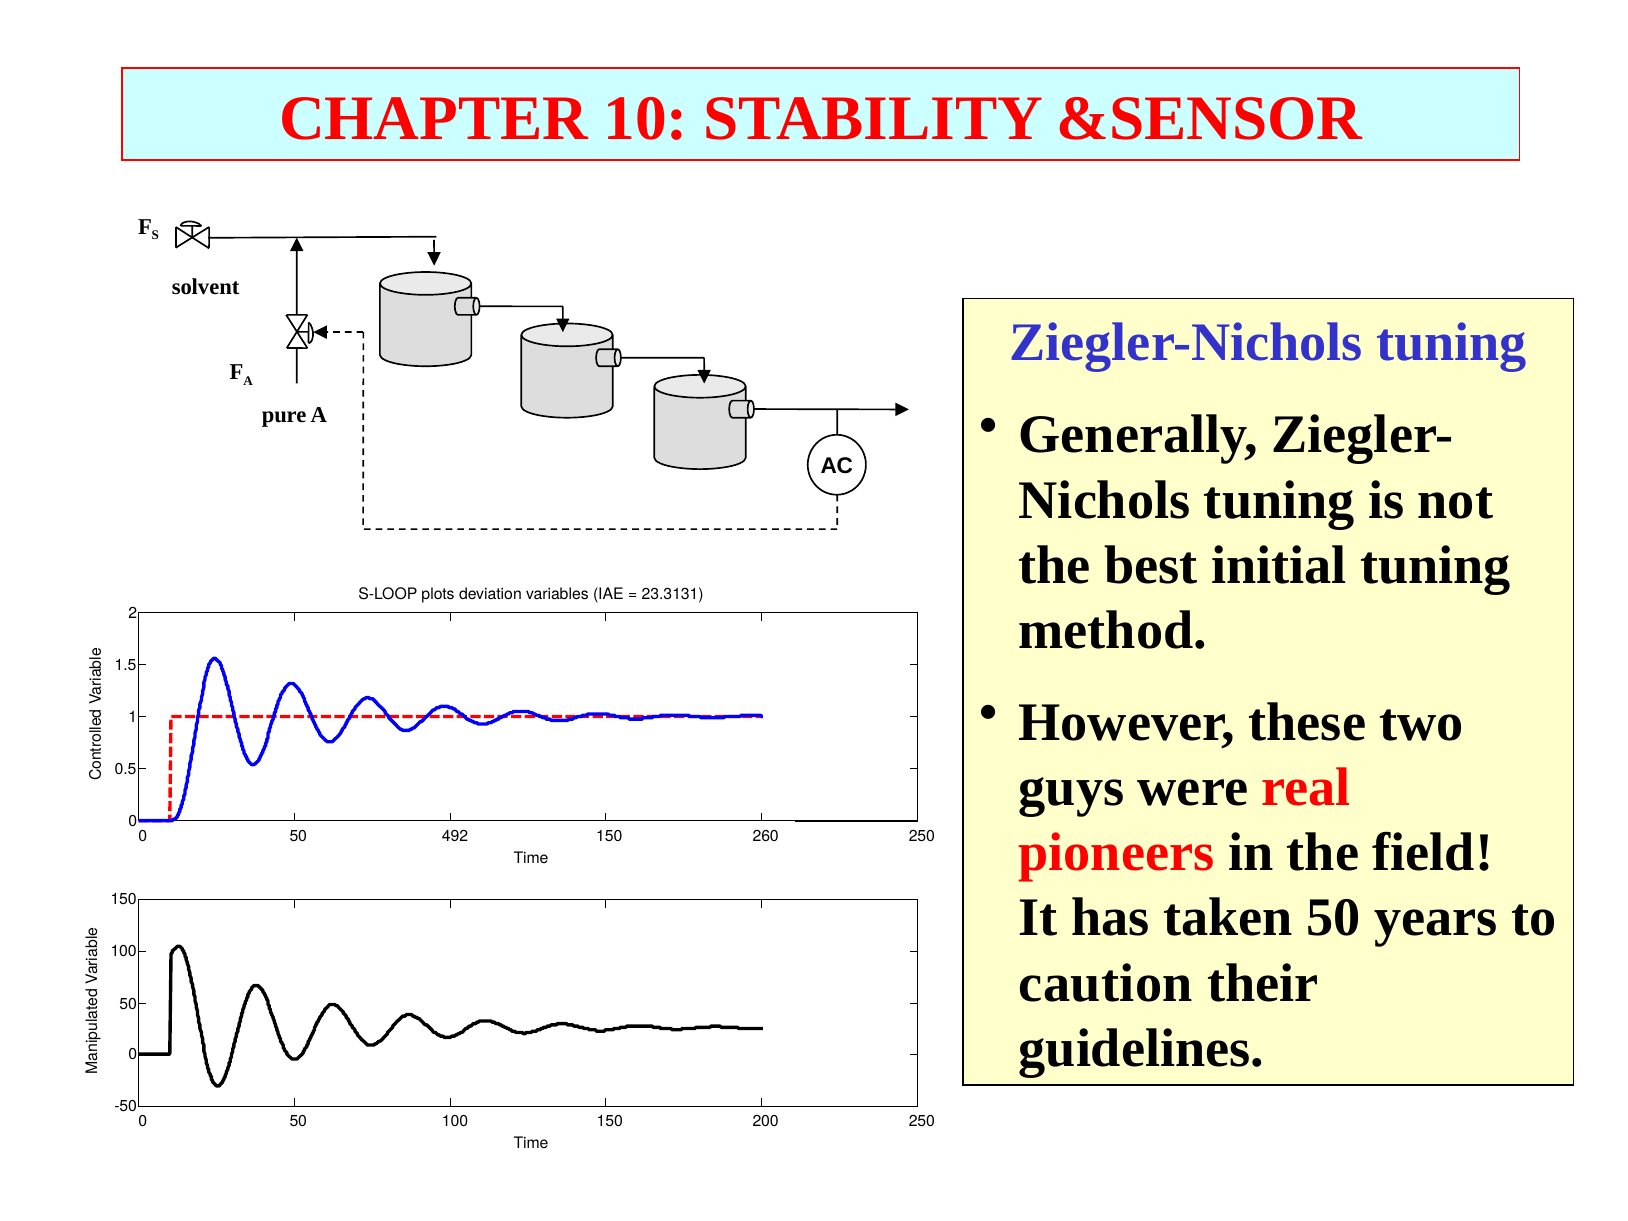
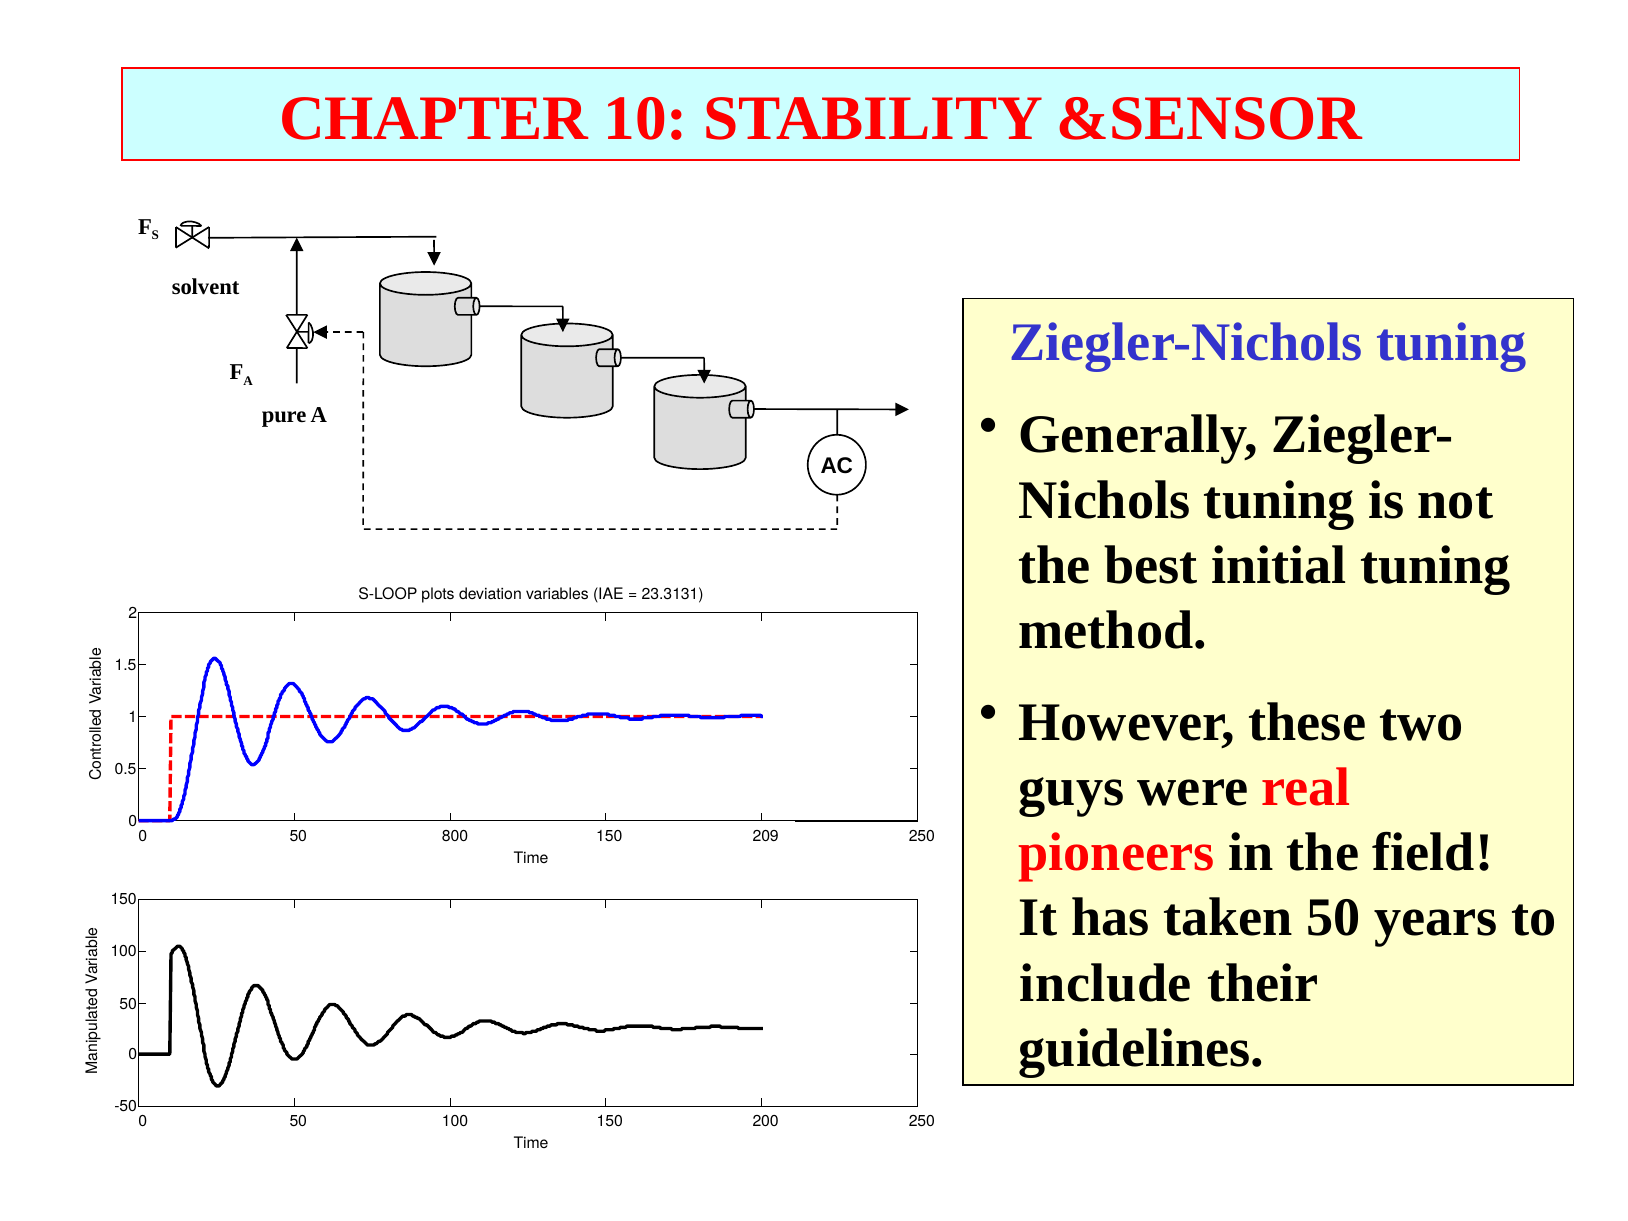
492: 492 -> 800
260: 260 -> 209
caution: caution -> include
